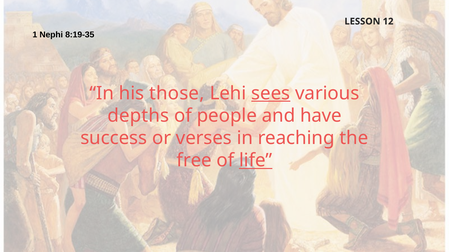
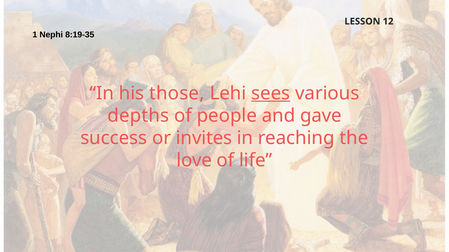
have: have -> gave
verses: verses -> invites
free: free -> love
life underline: present -> none
